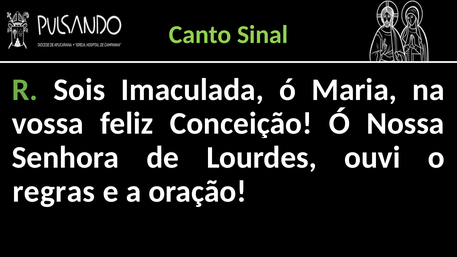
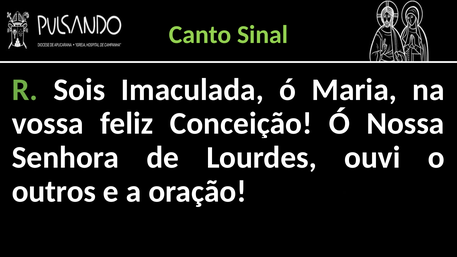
regras: regras -> outros
